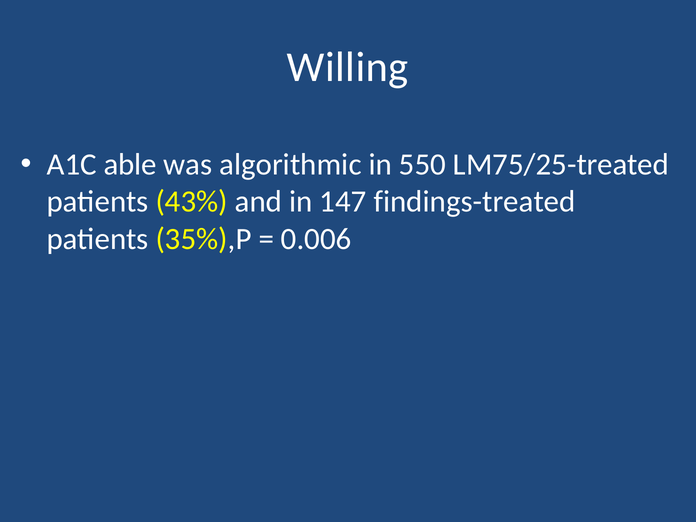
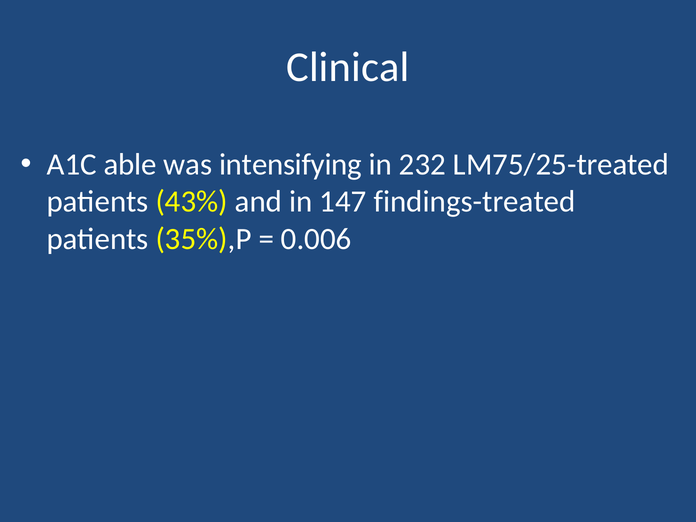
Willing: Willing -> Clinical
algorithmic: algorithmic -> intensifying
550: 550 -> 232
